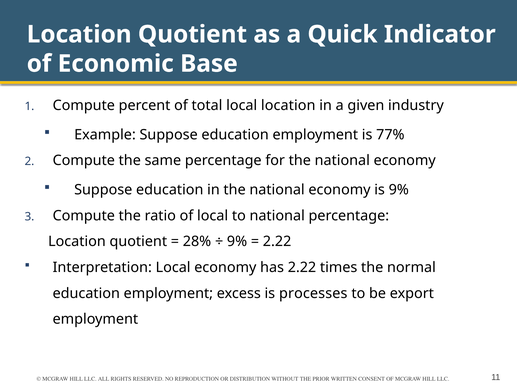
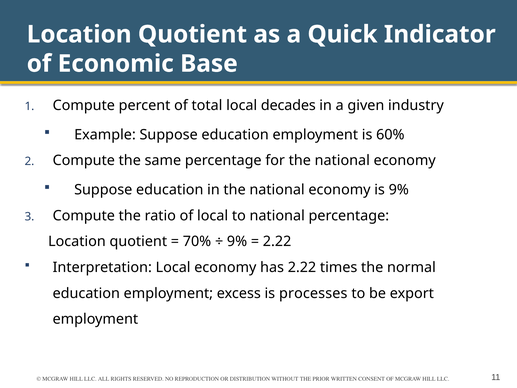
local location: location -> decades
77%: 77% -> 60%
28%: 28% -> 70%
